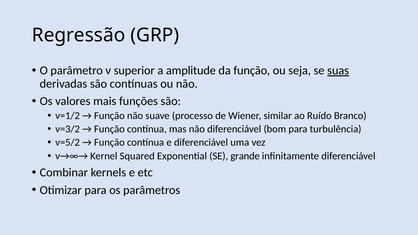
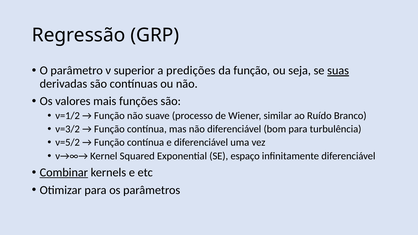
amplitude: amplitude -> predições
grande: grande -> espaço
Combinar underline: none -> present
